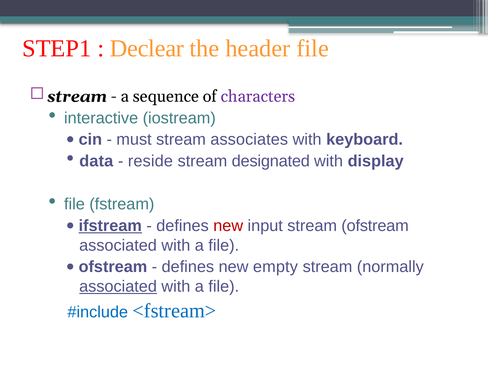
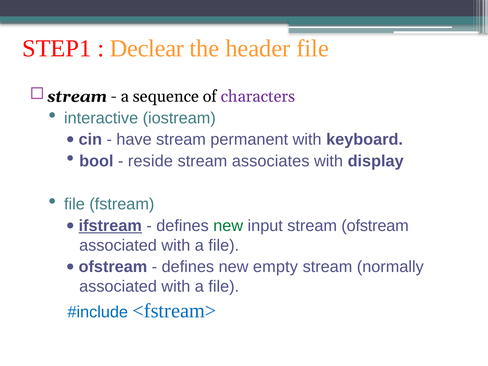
must: must -> have
associates: associates -> permanent
data: data -> bool
designated: designated -> associates
new at (228, 226) colour: red -> green
associated at (118, 286) underline: present -> none
